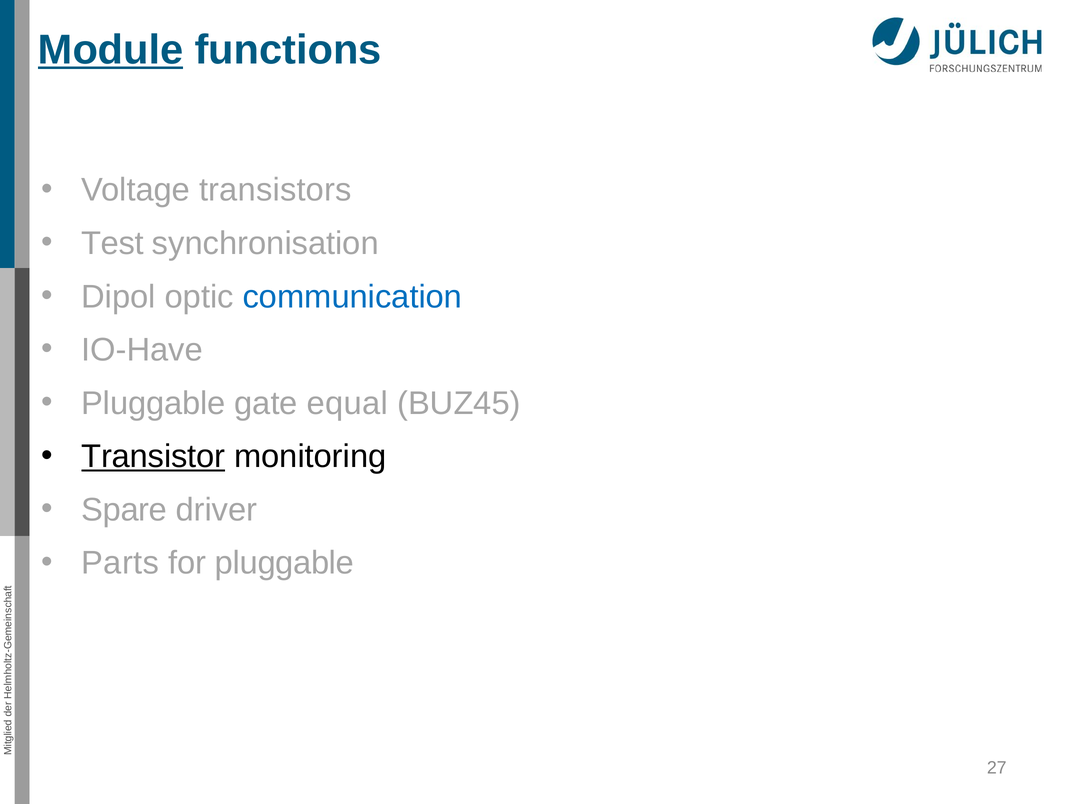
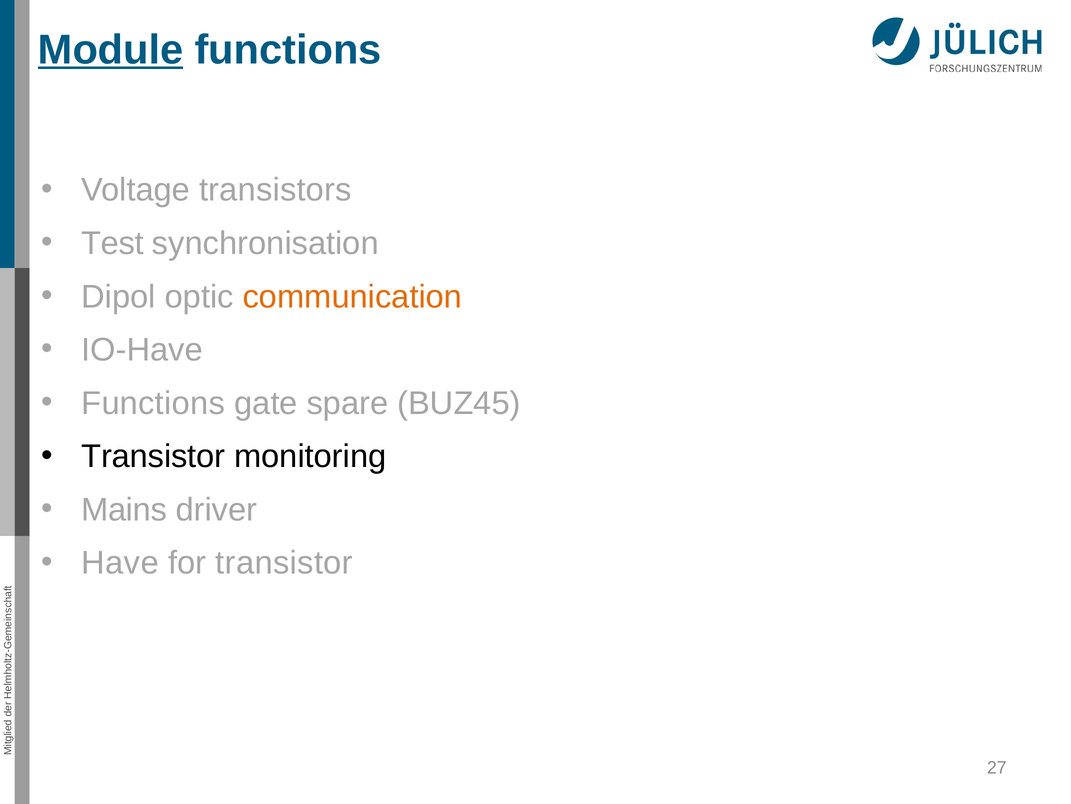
communication colour: blue -> orange
Pluggable at (153, 403): Pluggable -> Functions
equal: equal -> spare
Transistor at (153, 456) underline: present -> none
Spare: Spare -> Mains
Parts: Parts -> Have
for pluggable: pluggable -> transistor
